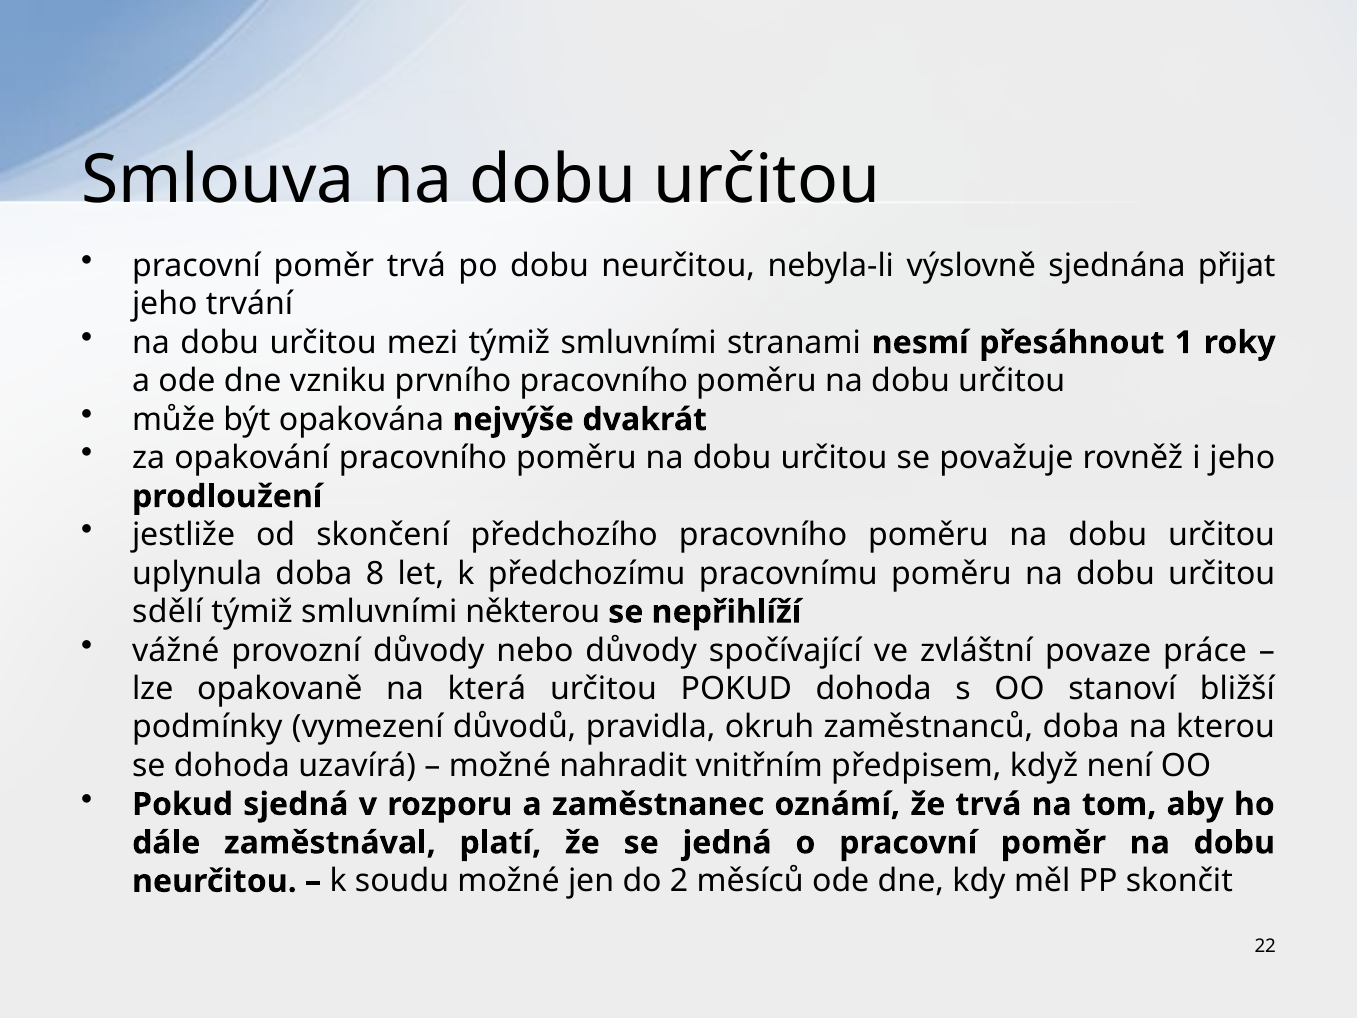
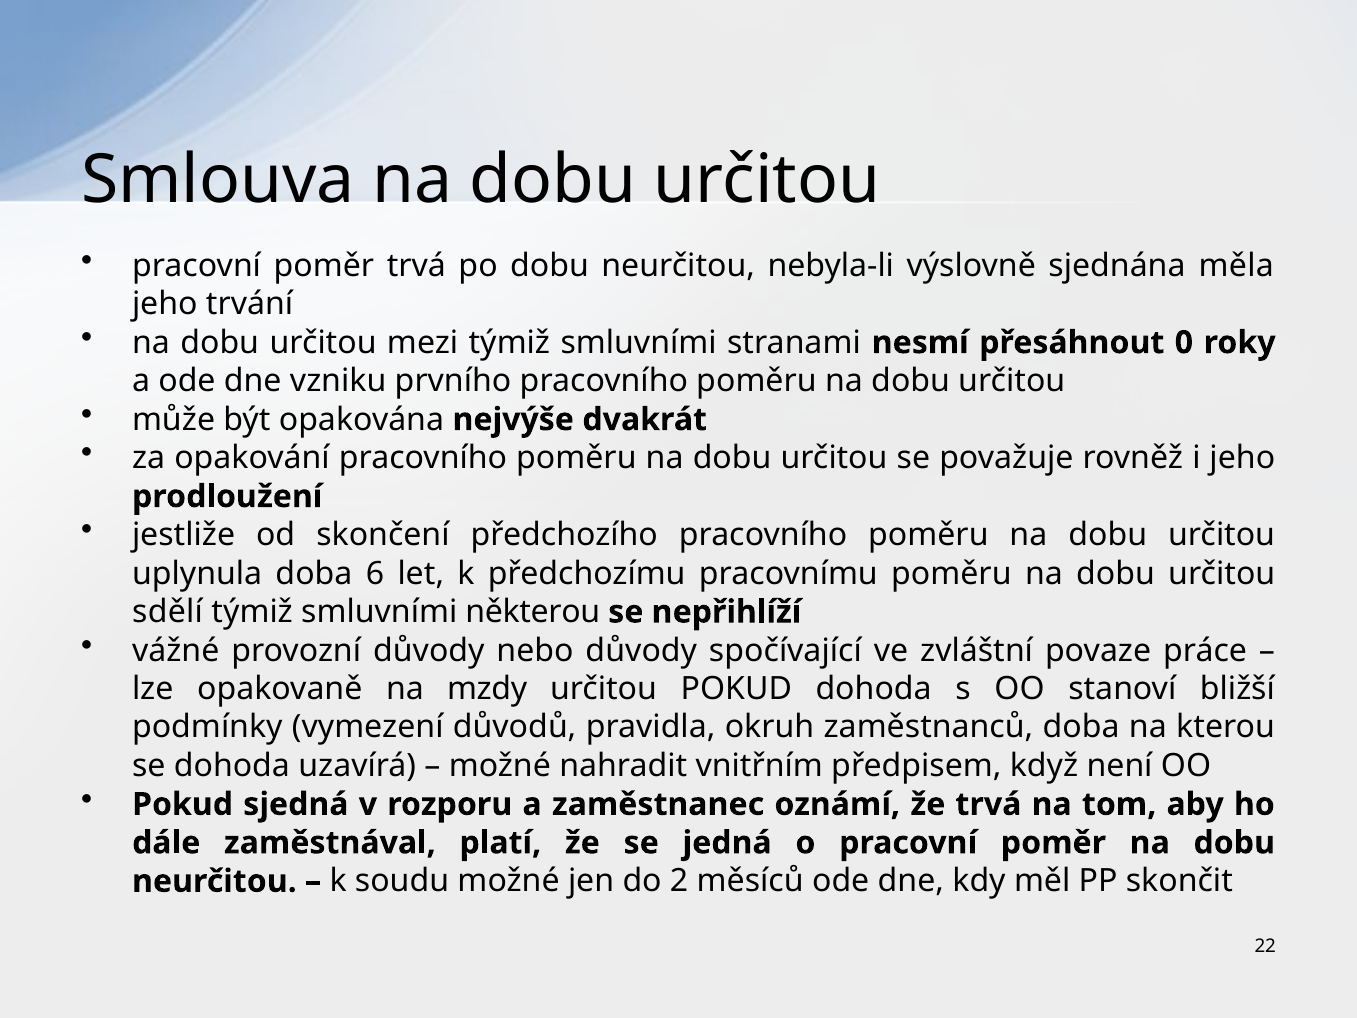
přijat: přijat -> měla
1: 1 -> 0
8: 8 -> 6
která: která -> mzdy
